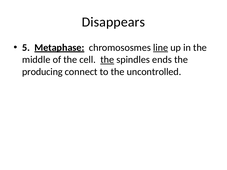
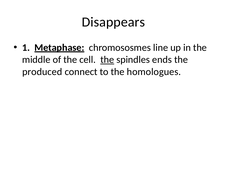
5: 5 -> 1
line underline: present -> none
producing: producing -> produced
uncontrolled: uncontrolled -> homologues
